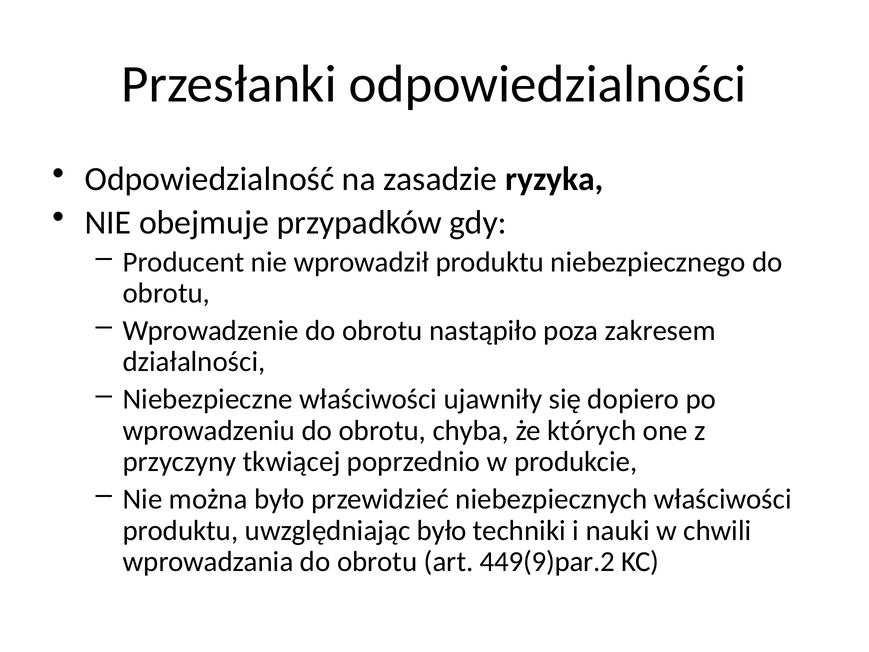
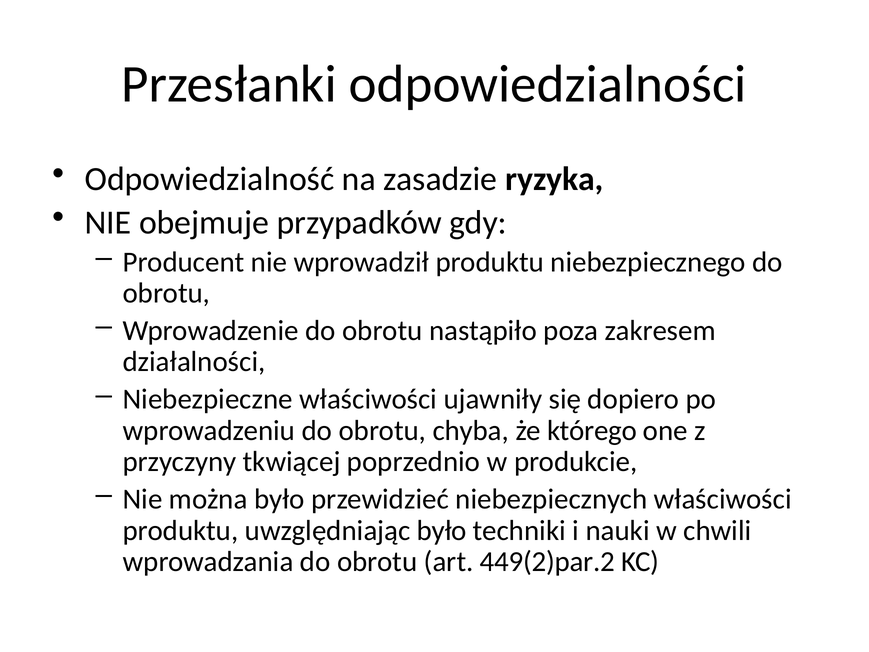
których: których -> którego
449(9)par.2: 449(9)par.2 -> 449(2)par.2
